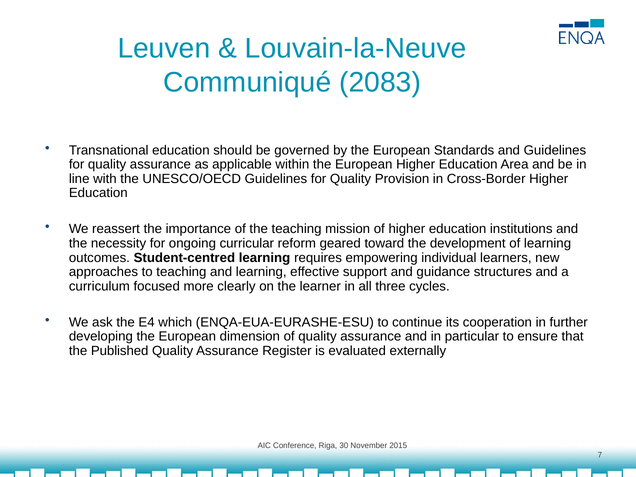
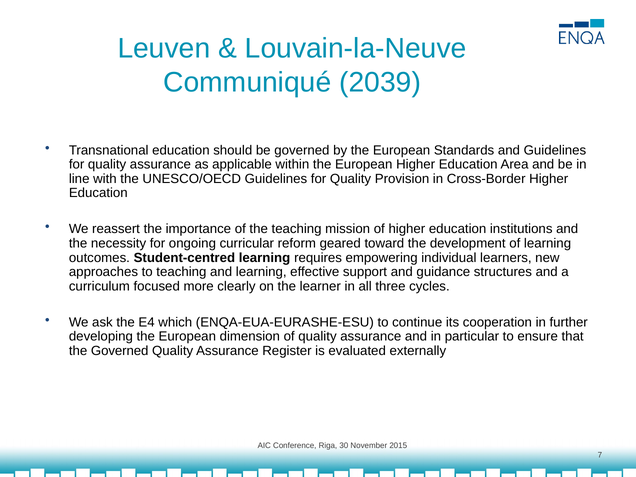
2083: 2083 -> 2039
the Published: Published -> Governed
